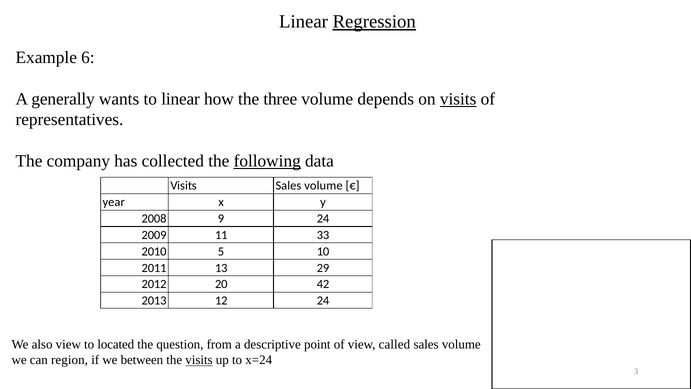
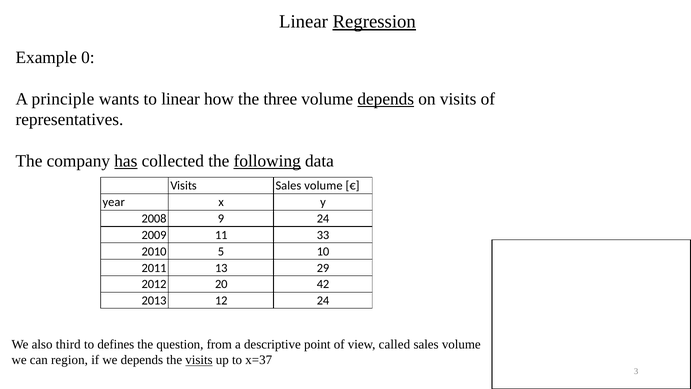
6: 6 -> 0
generally: generally -> principle
depends at (386, 99) underline: none -> present
visits at (458, 99) underline: present -> none
has underline: none -> present
also view: view -> third
located: located -> defines
we between: between -> depends
x=24: x=24 -> x=37
